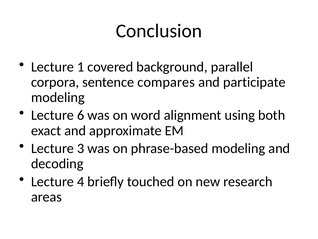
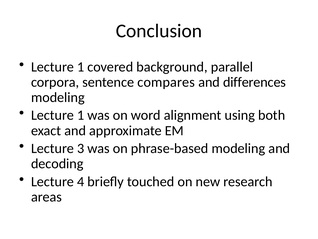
participate: participate -> differences
6 at (81, 115): 6 -> 1
